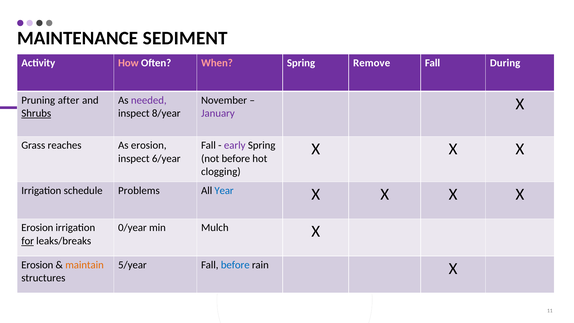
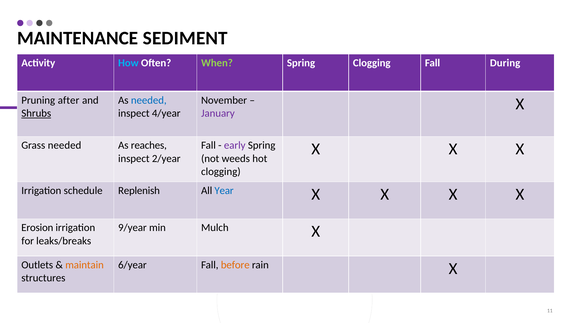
How colour: pink -> light blue
When colour: pink -> light green
Spring Remove: Remove -> Clogging
needed at (149, 100) colour: purple -> blue
8/year: 8/year -> 4/year
Grass reaches: reaches -> needed
As erosion: erosion -> reaches
6/year: 6/year -> 2/year
not before: before -> weeds
Problems: Problems -> Replenish
0/year: 0/year -> 9/year
for underline: present -> none
Erosion at (37, 265): Erosion -> Outlets
5/year: 5/year -> 6/year
before at (235, 265) colour: blue -> orange
